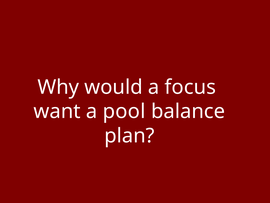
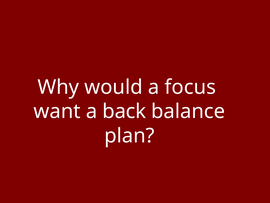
pool: pool -> back
